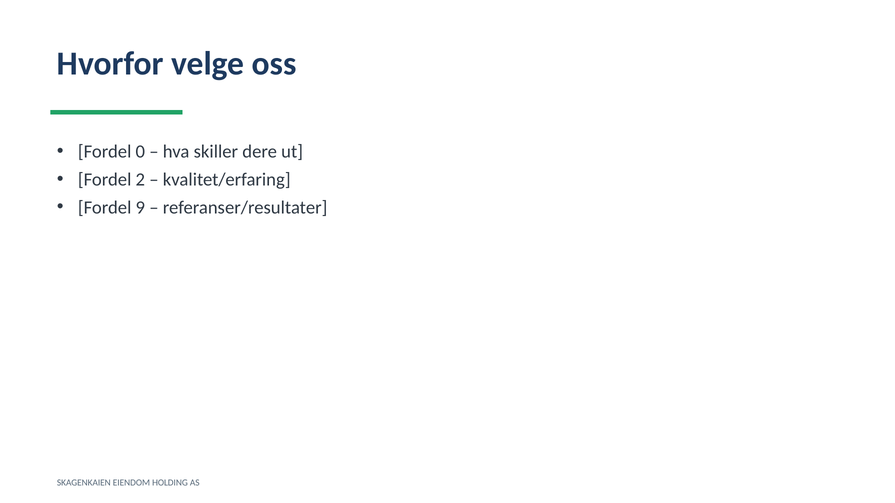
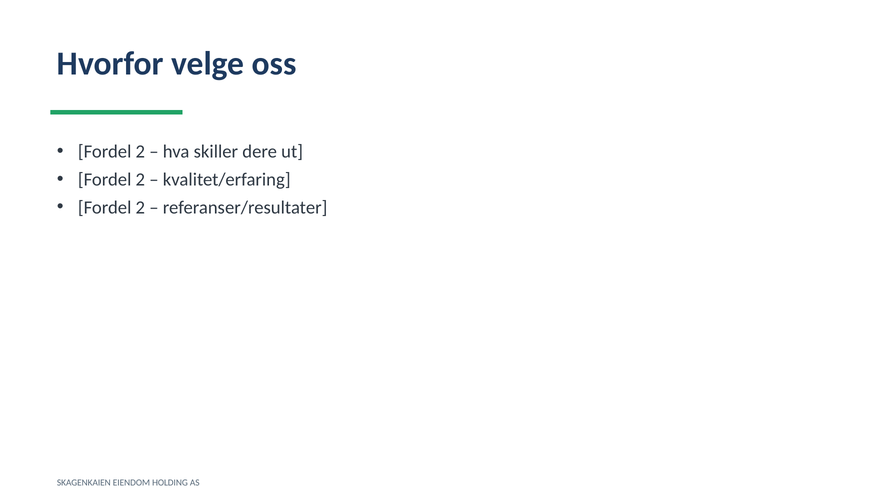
0 at (140, 152): 0 -> 2
9 at (140, 208): 9 -> 2
